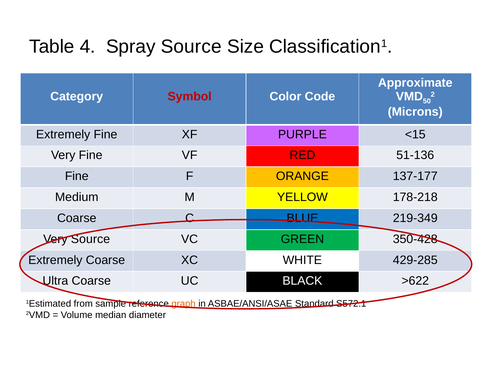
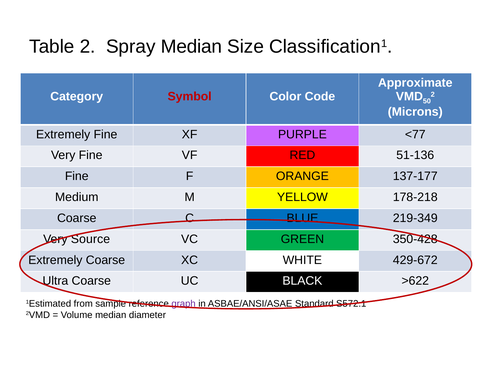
Table 4: 4 -> 2
Spray Source: Source -> Median
<15: <15 -> <77
429-285: 429-285 -> 429-672
graph colour: orange -> purple
